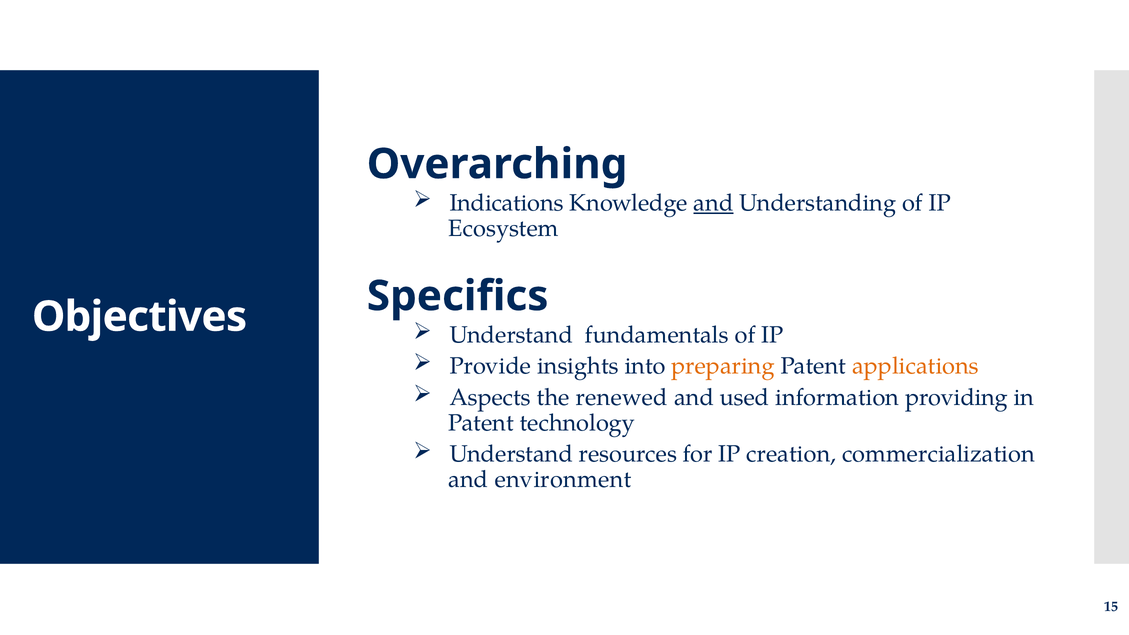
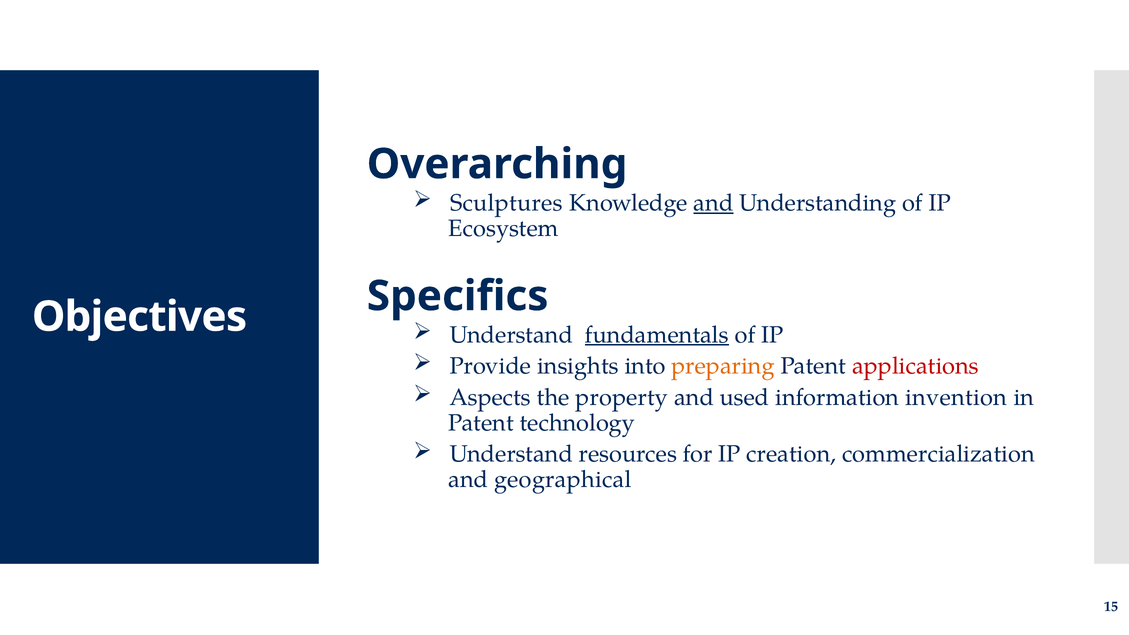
Indications: Indications -> Sculptures
fundamentals underline: none -> present
applications colour: orange -> red
renewed: renewed -> property
providing: providing -> invention
environment: environment -> geographical
